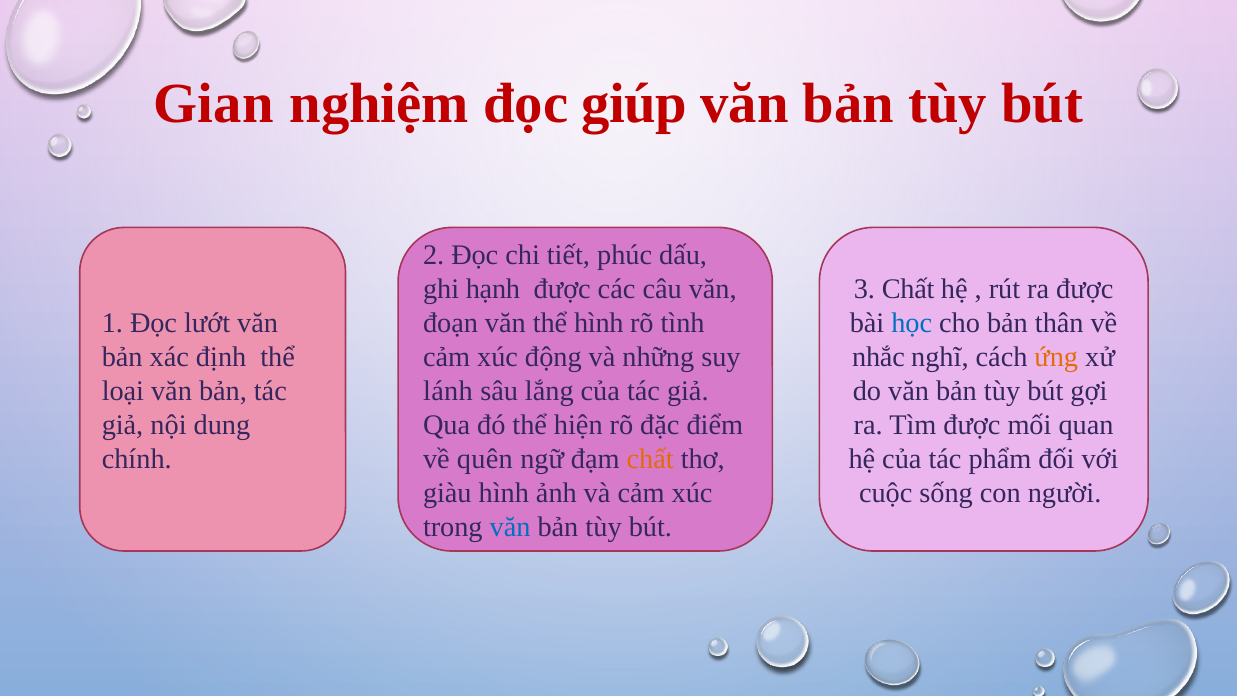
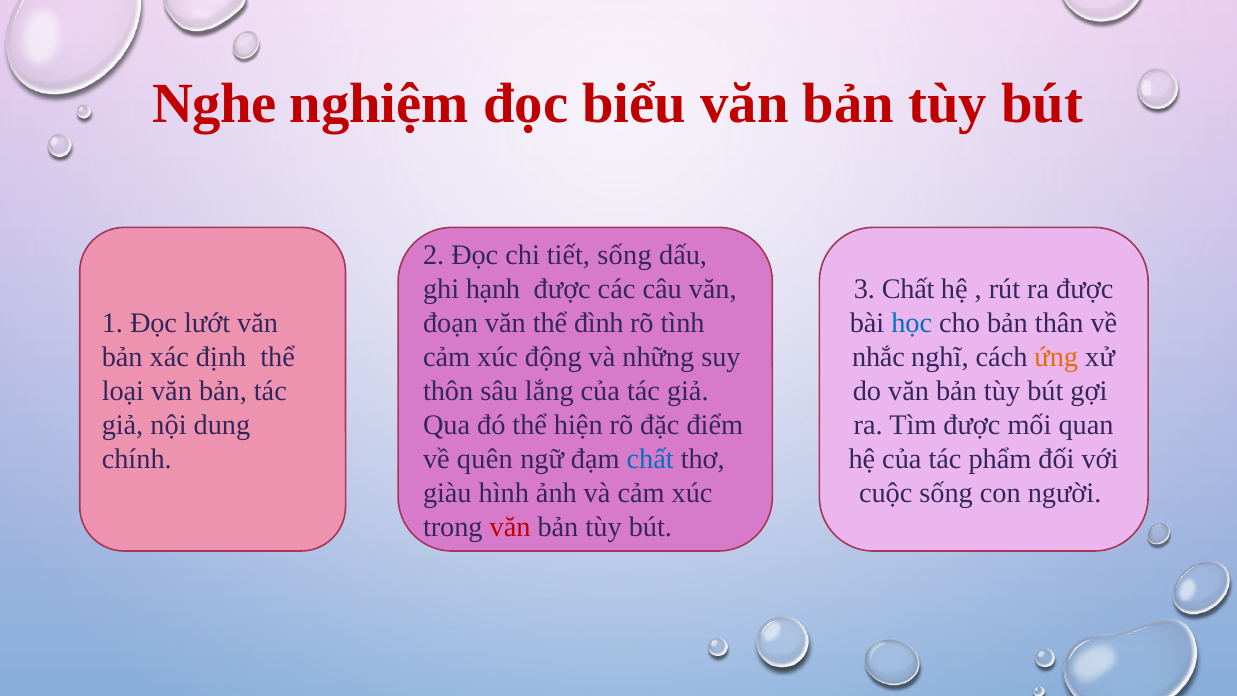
Gian: Gian -> Nghe
giúp: giúp -> biểu
tiết phúc: phúc -> sống
thể hình: hình -> đình
lánh: lánh -> thôn
chất at (650, 459) colour: orange -> blue
văn at (510, 527) colour: blue -> red
